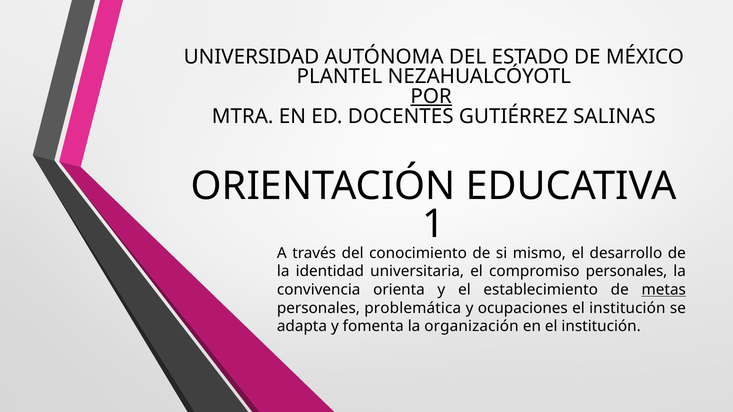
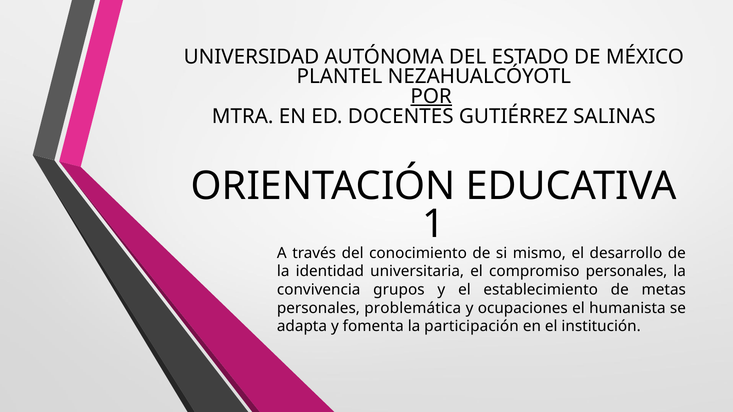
orienta: orienta -> grupos
metas underline: present -> none
ocupaciones el institución: institución -> humanista
organización: organización -> participación
